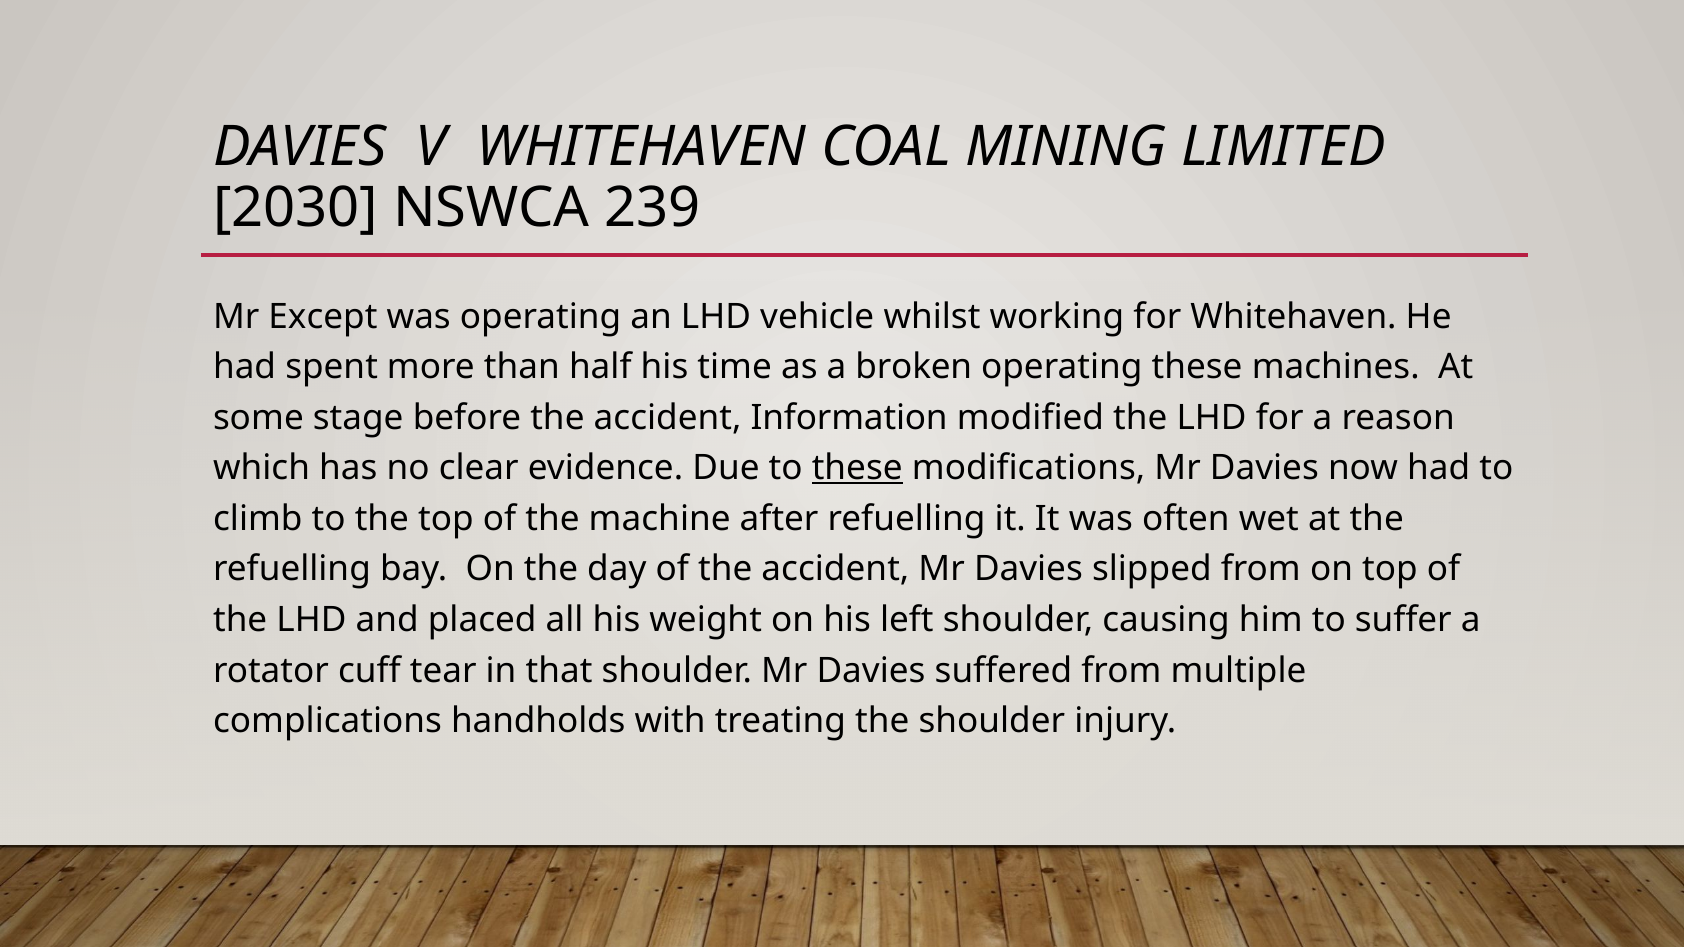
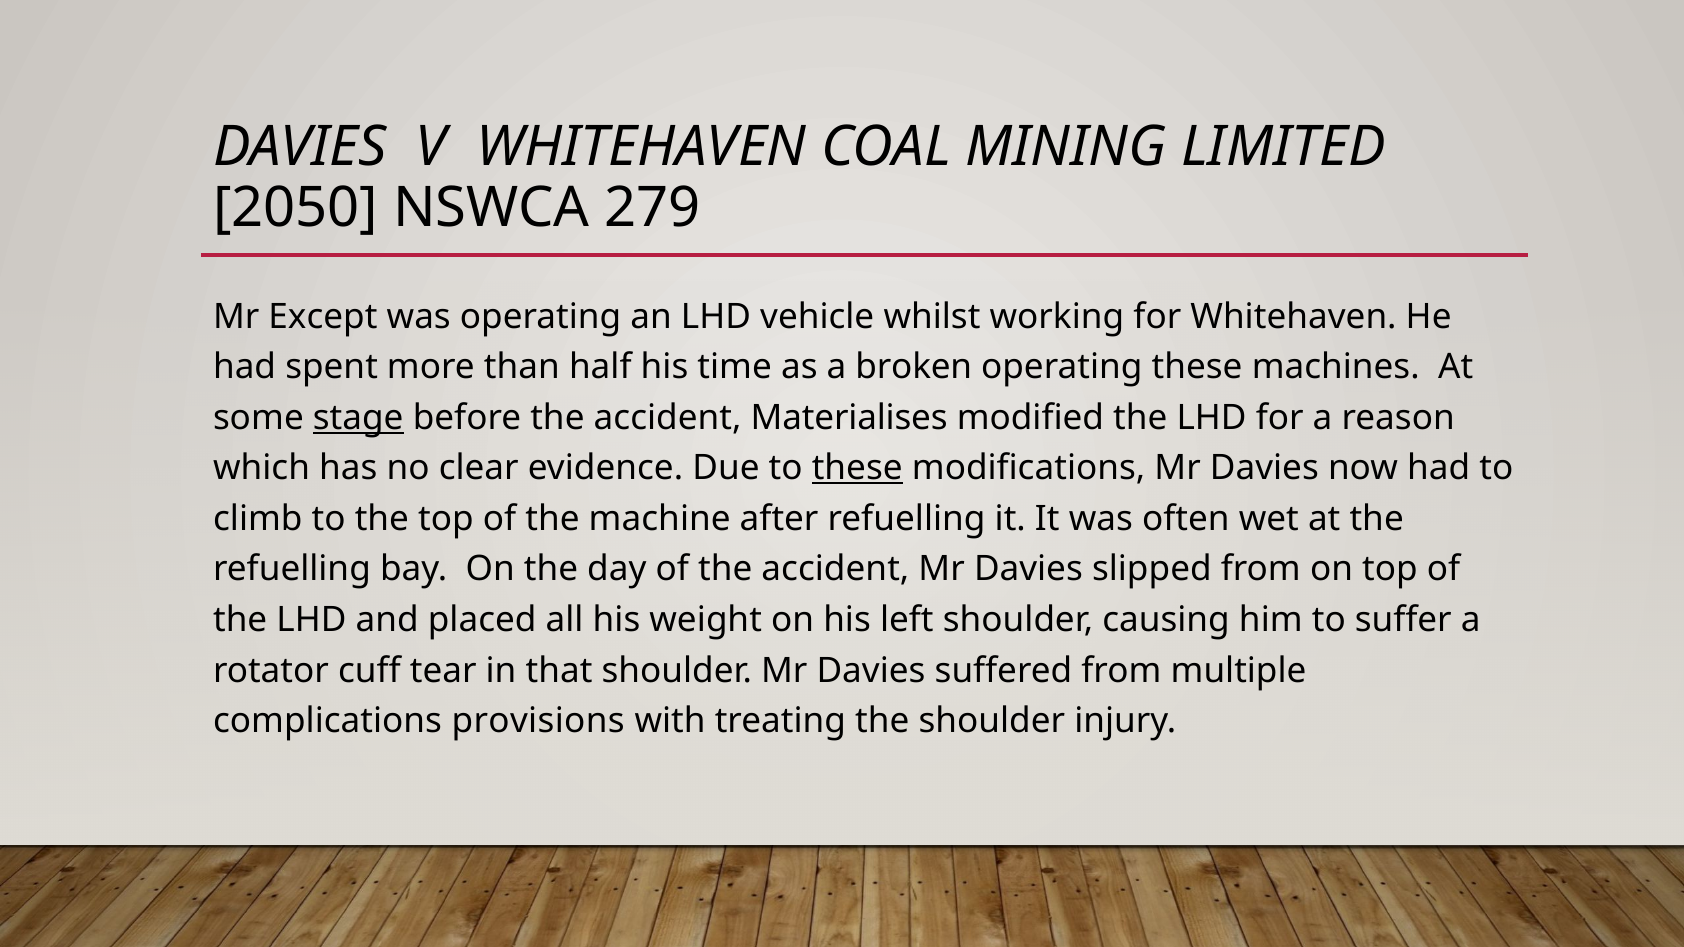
2030: 2030 -> 2050
239: 239 -> 279
stage underline: none -> present
Information: Information -> Materialises
handholds: handholds -> provisions
